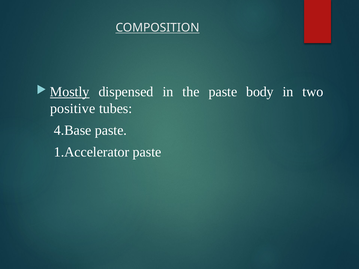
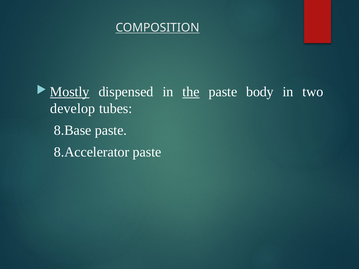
the underline: none -> present
positive: positive -> develop
4.Base: 4.Base -> 8.Base
1.Accelerator: 1.Accelerator -> 8.Accelerator
